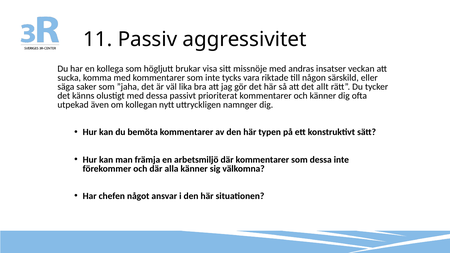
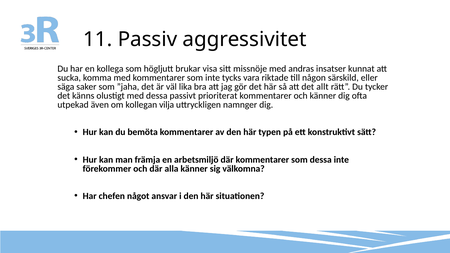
veckan: veckan -> kunnat
nytt: nytt -> vilja
